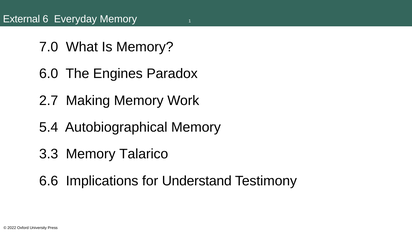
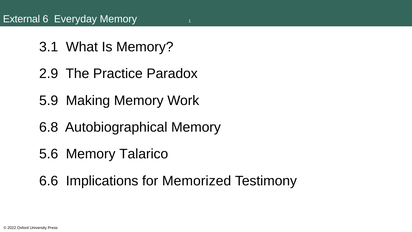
7.0: 7.0 -> 3.1
6.0: 6.0 -> 2.9
Engines: Engines -> Practice
2.7: 2.7 -> 5.9
5.4: 5.4 -> 6.8
3.3: 3.3 -> 5.6
Understand: Understand -> Memorized
